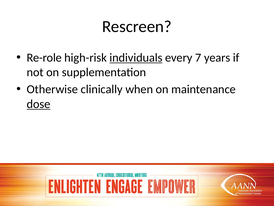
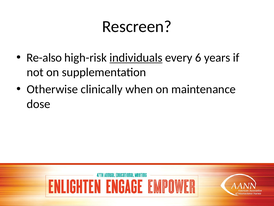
Re-role: Re-role -> Re-also
7: 7 -> 6
dose underline: present -> none
